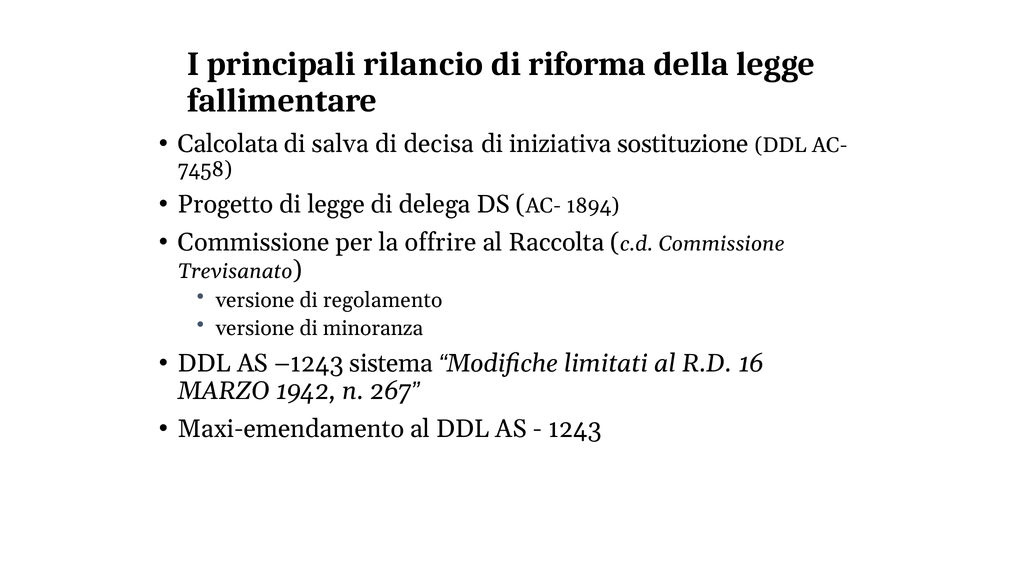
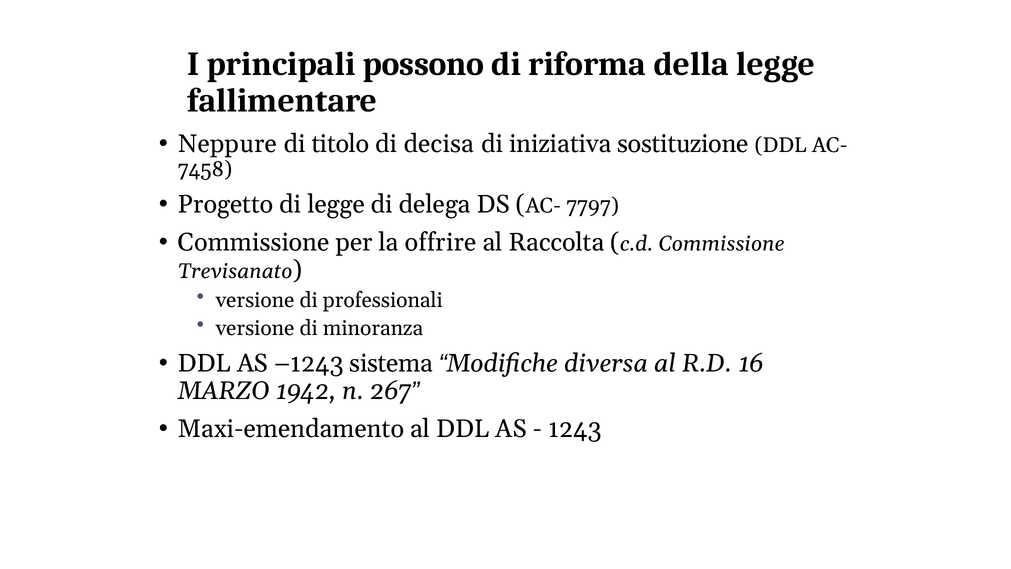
rilancio: rilancio -> possono
Calcolata: Calcolata -> Neppure
salva: salva -> titolo
1894: 1894 -> 7797
regolamento: regolamento -> professionali
limitati: limitati -> diversa
